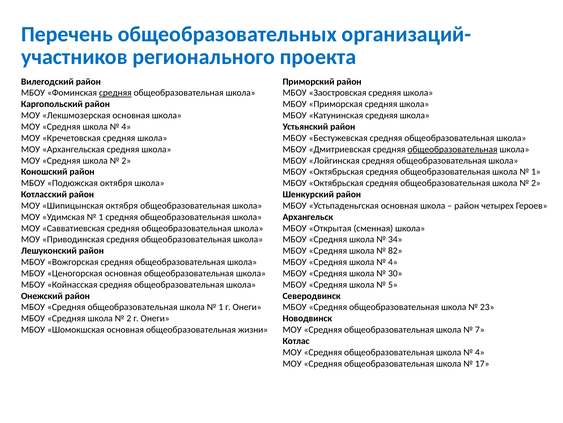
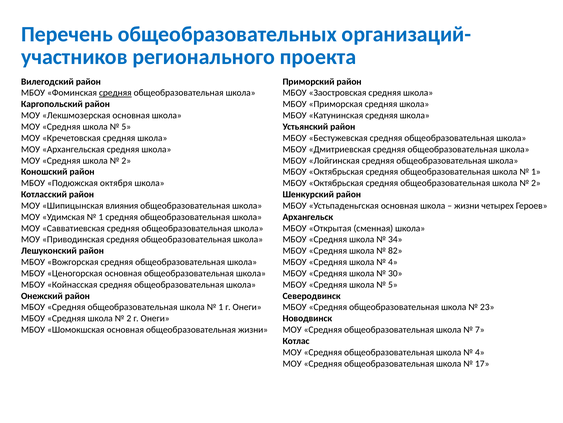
4 at (126, 127): 4 -> 5
общеобразовательная at (453, 149) underline: present -> none
Шипицынская октября: октября -> влияния
район at (467, 205): район -> жизни
